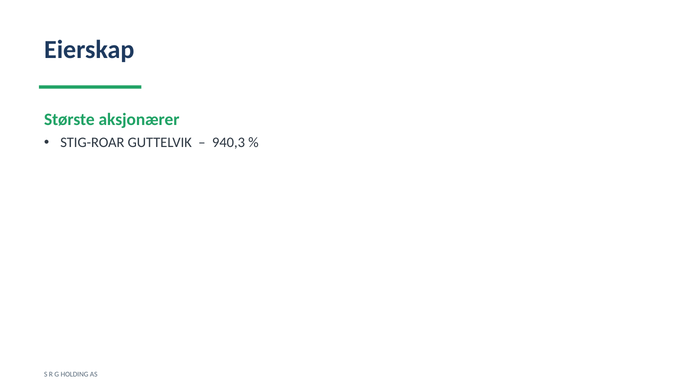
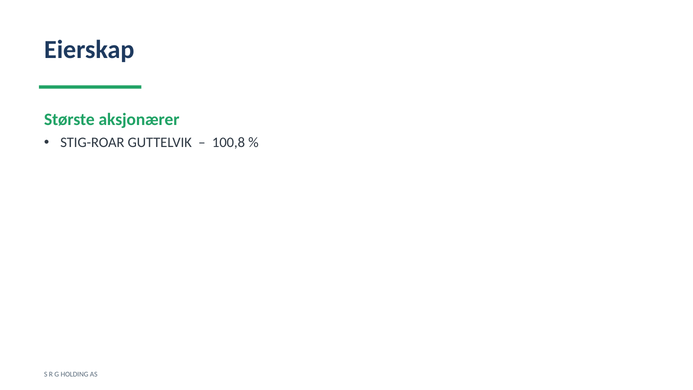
940,3: 940,3 -> 100,8
